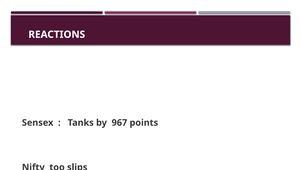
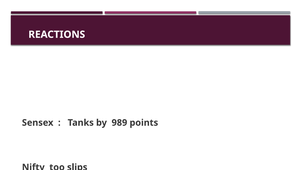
967: 967 -> 989
